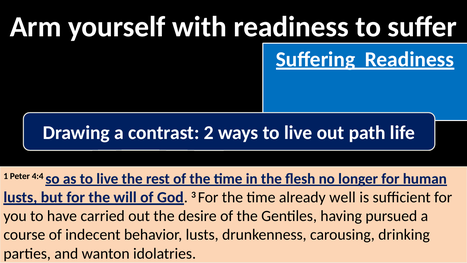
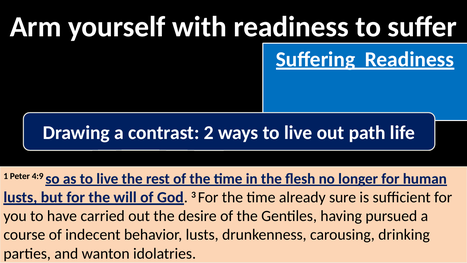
4:4: 4:4 -> 4:9
well: well -> sure
